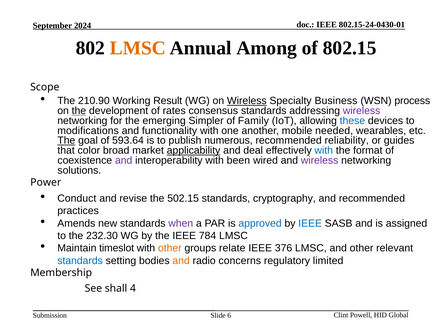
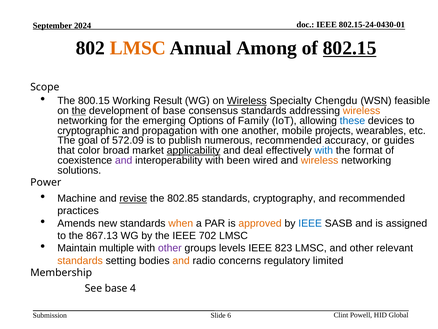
802.15 underline: none -> present
210.90: 210.90 -> 800.15
Business: Business -> Chengdu
process: process -> feasible
of rates: rates -> base
wireless at (362, 111) colour: purple -> orange
Simpler: Simpler -> Options
modifications: modifications -> cryptographic
functionality: functionality -> propagation
needed: needed -> projects
The at (66, 140) underline: present -> none
593.64: 593.64 -> 572.09
reliability: reliability -> accuracy
wireless at (320, 160) colour: purple -> orange
Conduct: Conduct -> Machine
revise underline: none -> present
502.15: 502.15 -> 802.85
when colour: purple -> orange
approved colour: blue -> orange
232.30: 232.30 -> 867.13
784: 784 -> 702
timeslot: timeslot -> multiple
other at (170, 248) colour: orange -> purple
relate: relate -> levels
376: 376 -> 823
standards at (80, 260) colour: blue -> orange
See shall: shall -> base
